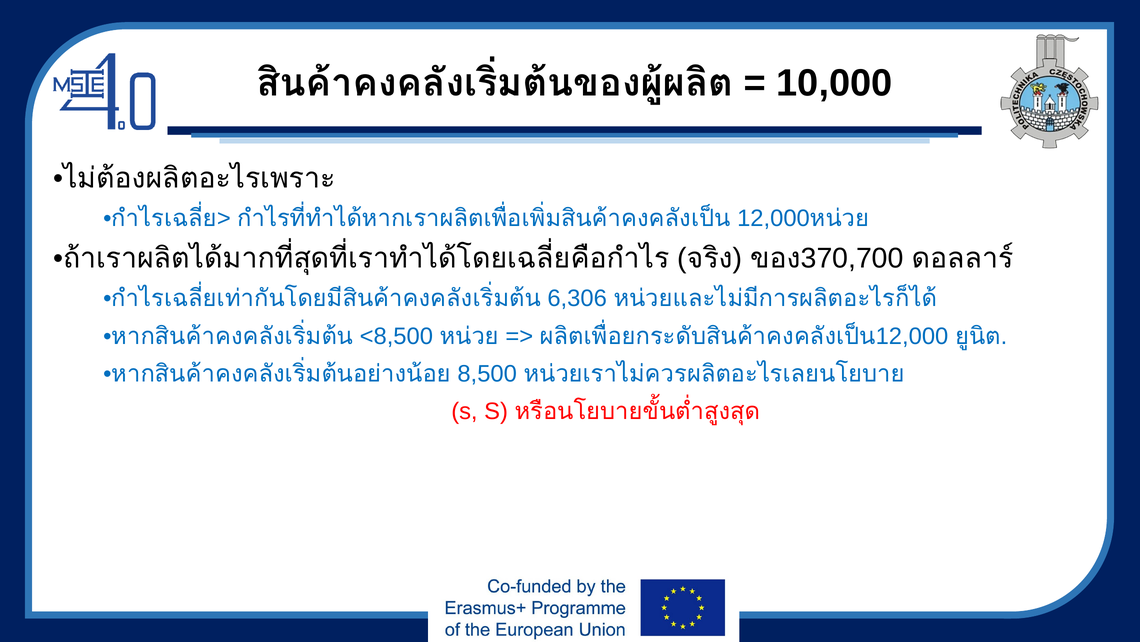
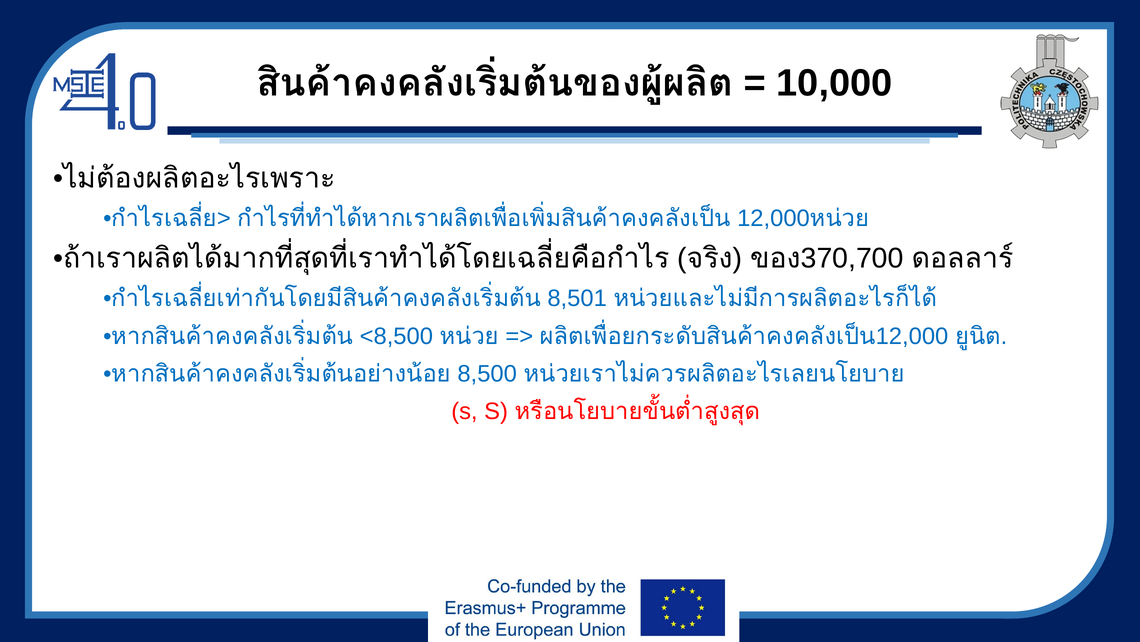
6,306: 6,306 -> 8,501
